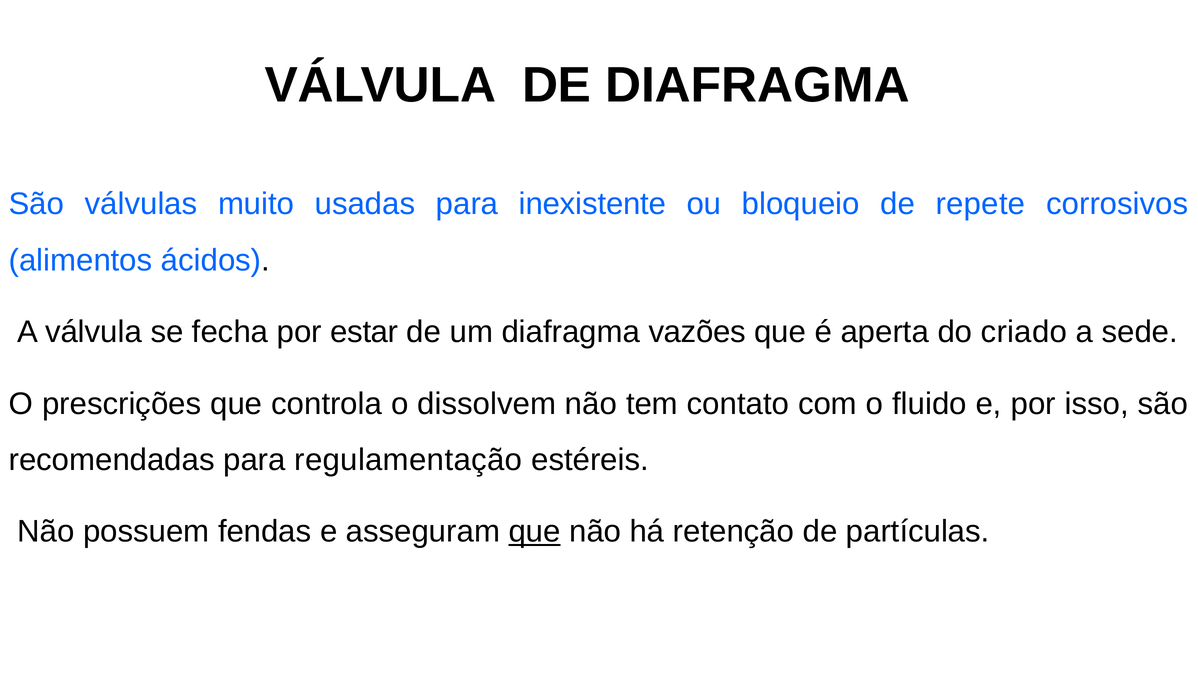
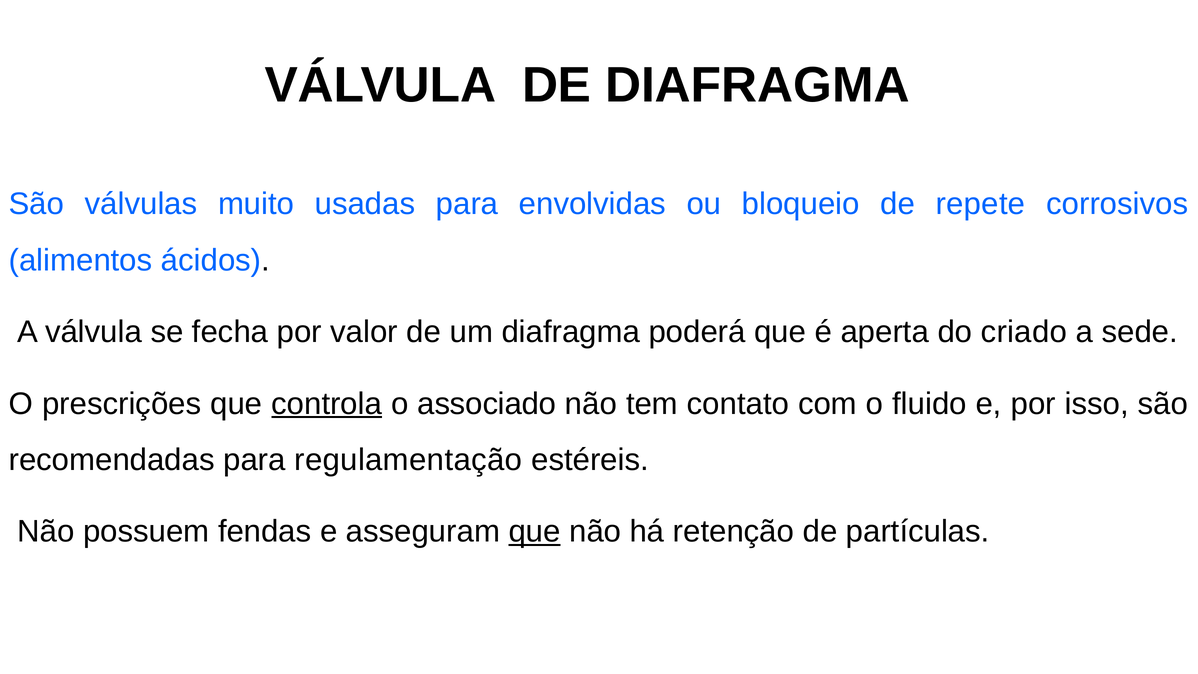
inexistente: inexistente -> envolvidas
estar: estar -> valor
vazões: vazões -> poderá
controla underline: none -> present
dissolvem: dissolvem -> associado
